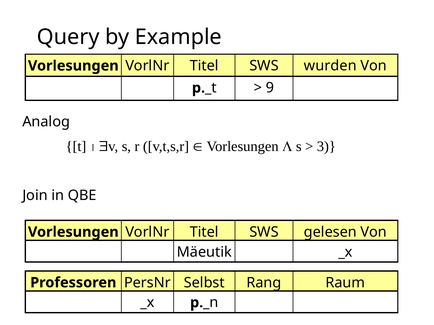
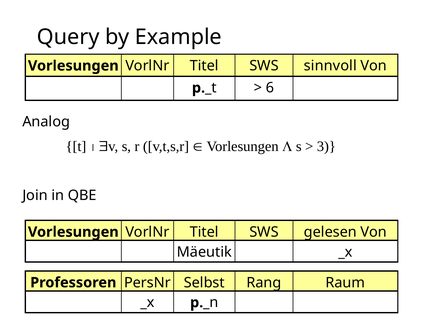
wurden: wurden -> sinnvoll
9: 9 -> 6
